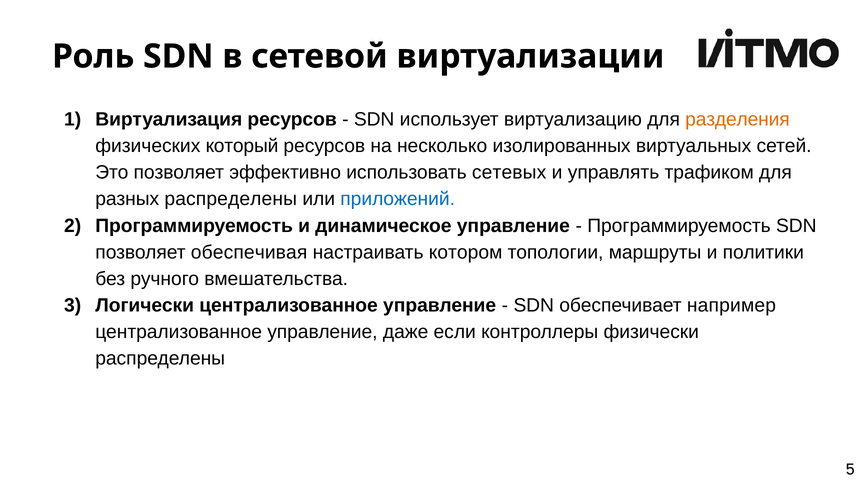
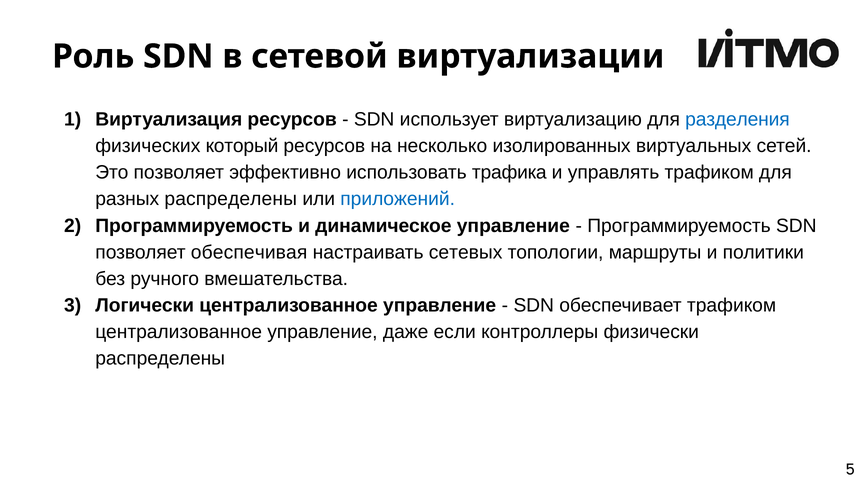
разделения colour: orange -> blue
сетевых: сетевых -> трафика
котором: котором -> сетевых
обеспечивает например: например -> трафиком
